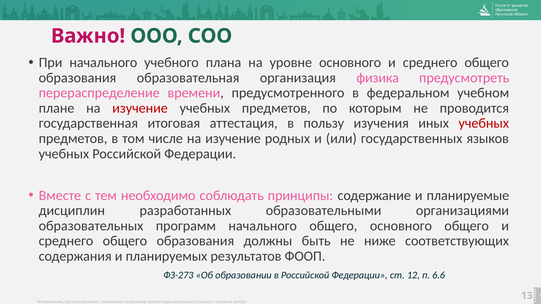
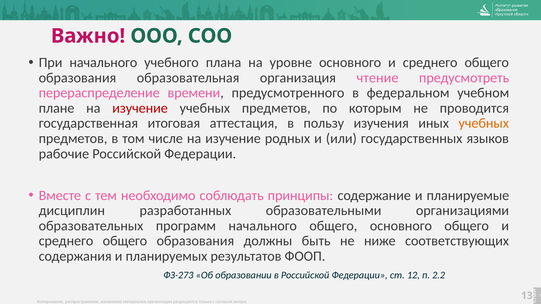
физика: физика -> чтение
учебных at (484, 123) colour: red -> orange
учебных at (64, 154): учебных -> рабочие
6.6: 6.6 -> 2.2
